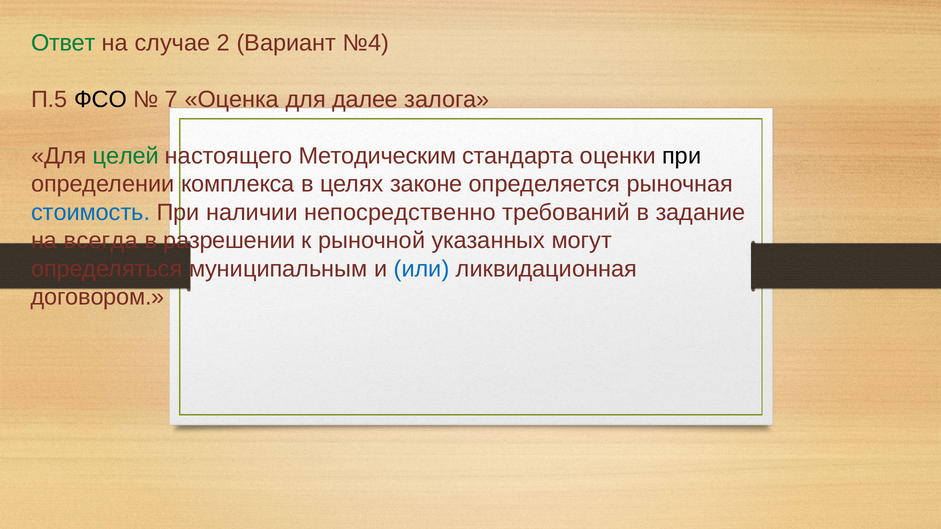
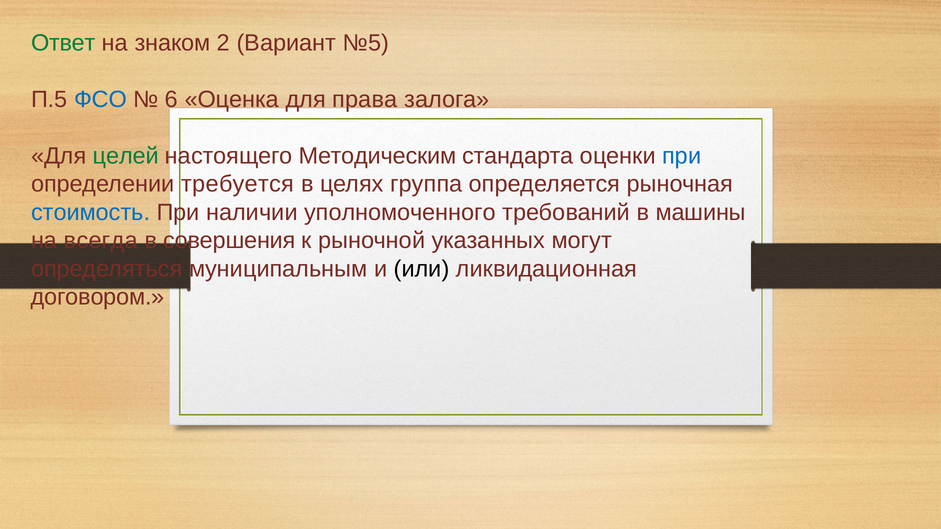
случае: случае -> знаком
№4: №4 -> №5
ФСО colour: black -> blue
7: 7 -> 6
далее: далее -> права
при at (682, 156) colour: black -> blue
комплекса: комплекса -> требуется
законе: законе -> группа
непосредственно: непосредственно -> уполномоченного
задание: задание -> машины
разрешении: разрешении -> совершения
или colour: blue -> black
